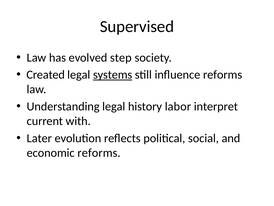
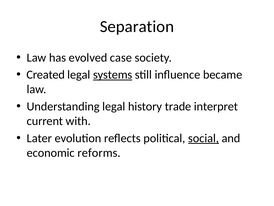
Supervised: Supervised -> Separation
step: step -> case
influence reforms: reforms -> became
labor: labor -> trade
social underline: none -> present
